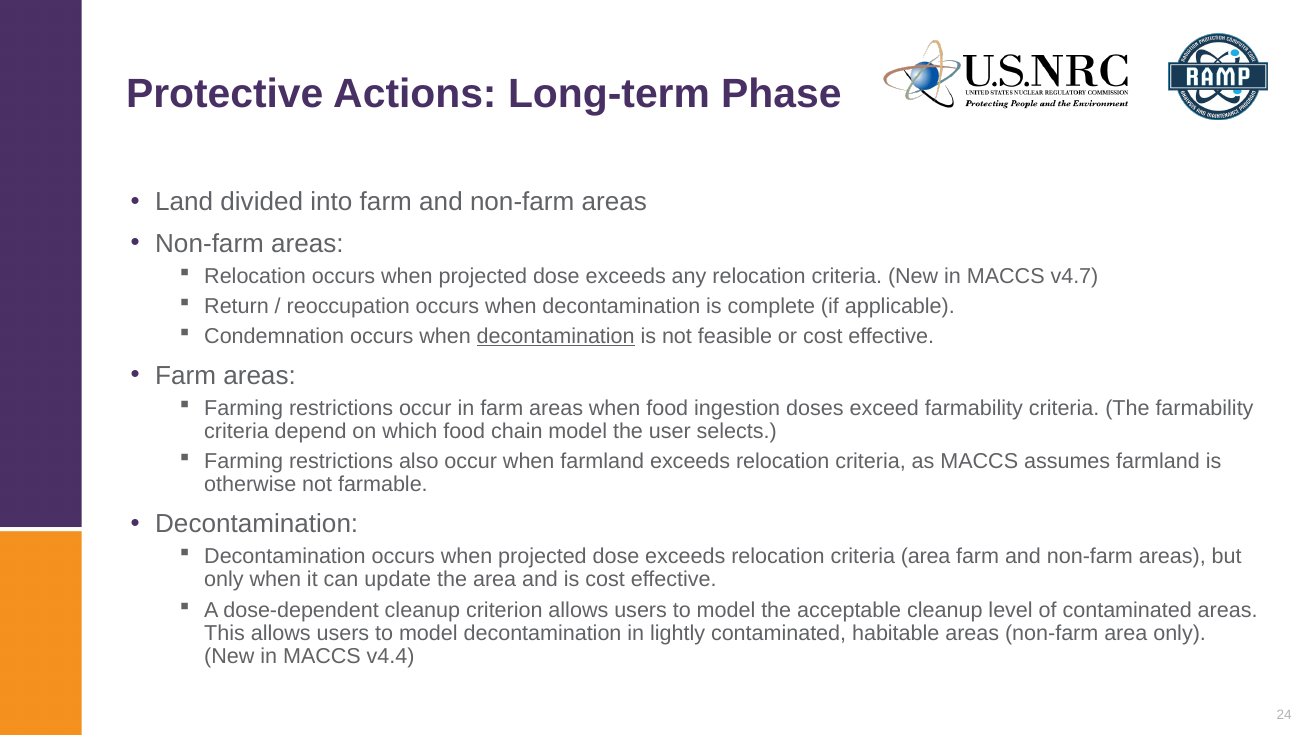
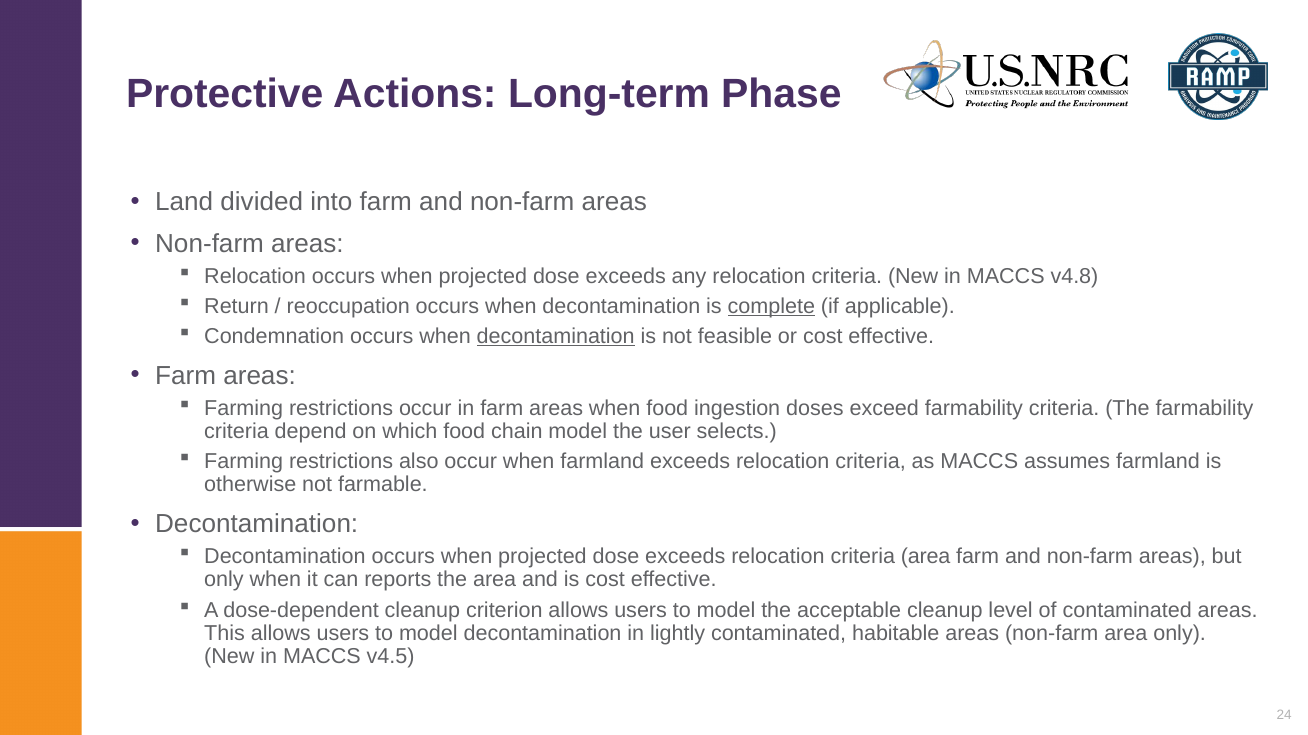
v4.7: v4.7 -> v4.8
complete underline: none -> present
update: update -> reports
v4.4: v4.4 -> v4.5
